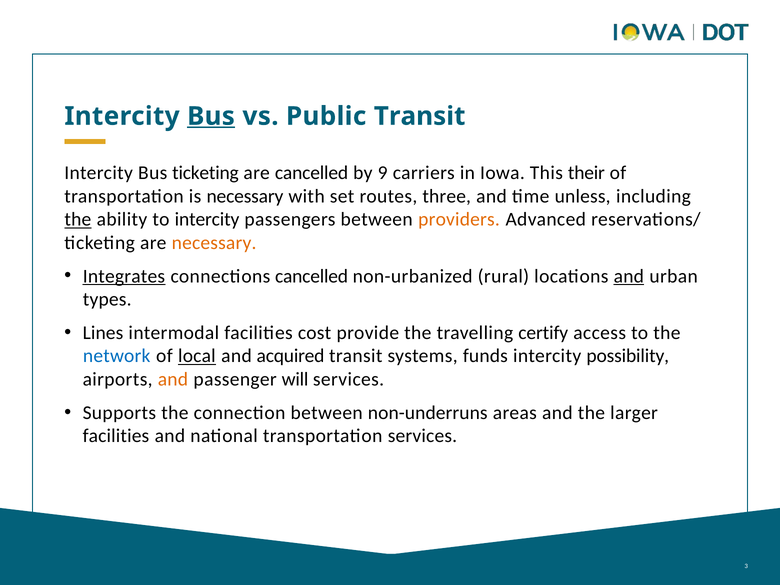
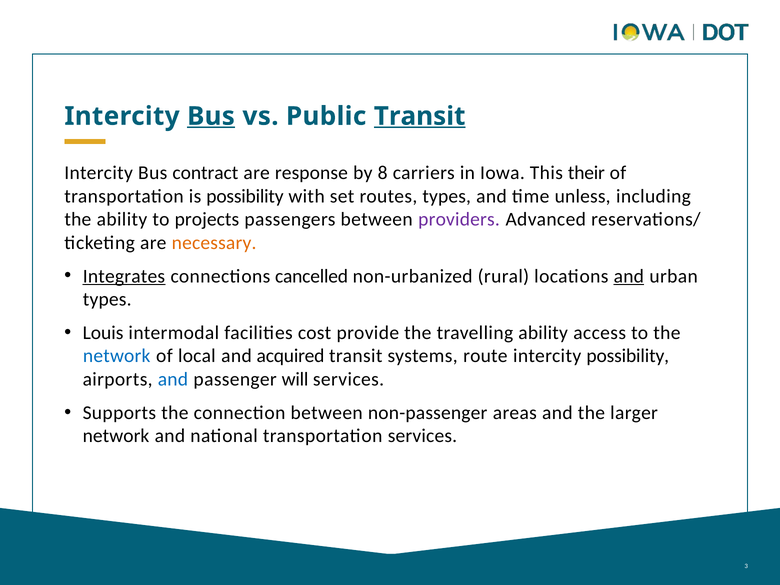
Transit at (420, 116) underline: none -> present
Bus ticketing: ticketing -> contract
are cancelled: cancelled -> response
9: 9 -> 8
is necessary: necessary -> possibility
routes three: three -> types
the at (78, 220) underline: present -> none
to intercity: intercity -> projects
providers colour: orange -> purple
Lines: Lines -> Louis
travelling certify: certify -> ability
local underline: present -> none
funds: funds -> route
and at (173, 379) colour: orange -> blue
non-underruns: non-underruns -> non-passenger
facilities at (116, 436): facilities -> network
